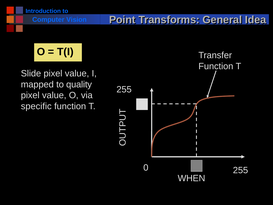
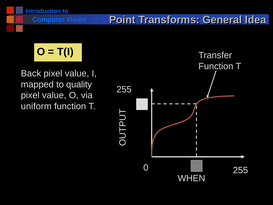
Slide: Slide -> Back
specific: specific -> uniform
